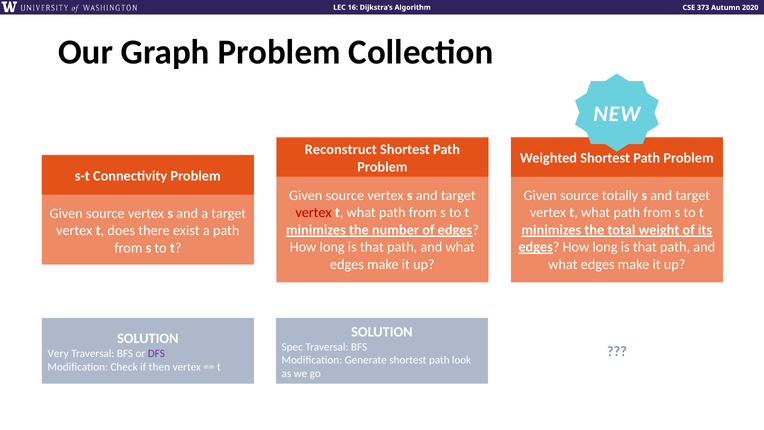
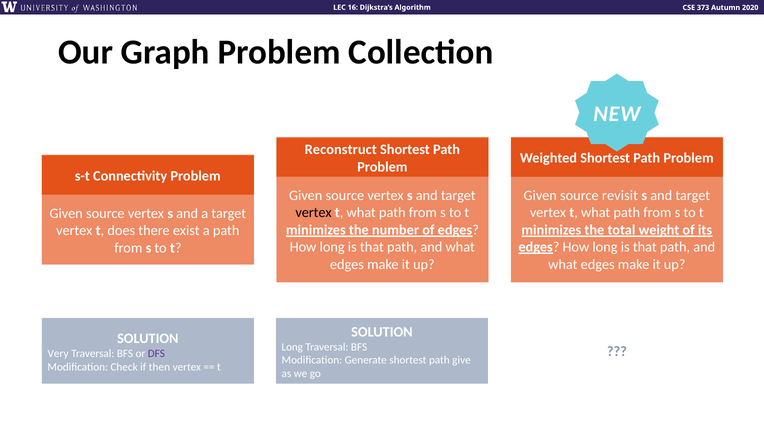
totally: totally -> revisit
vertex at (314, 213) colour: red -> black
Spec at (292, 347): Spec -> Long
look: look -> give
